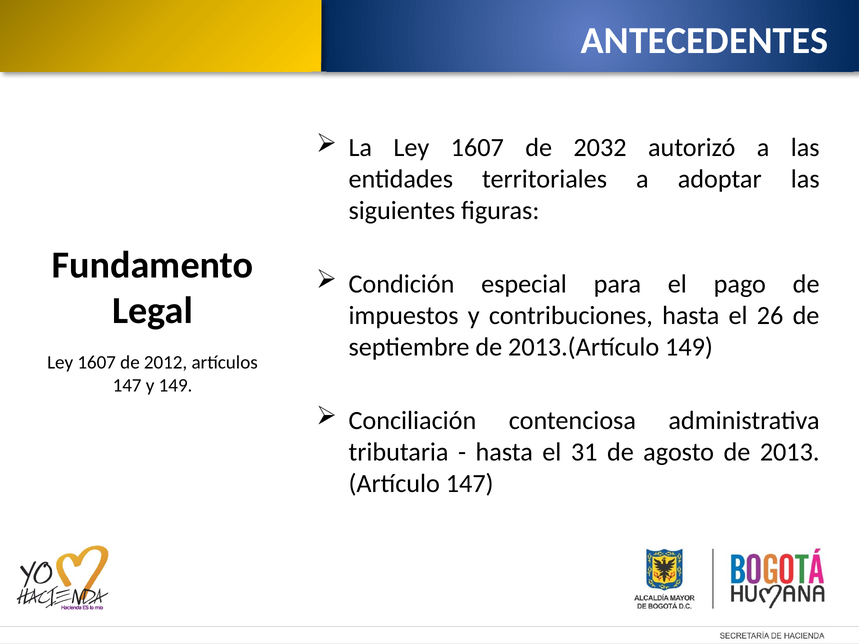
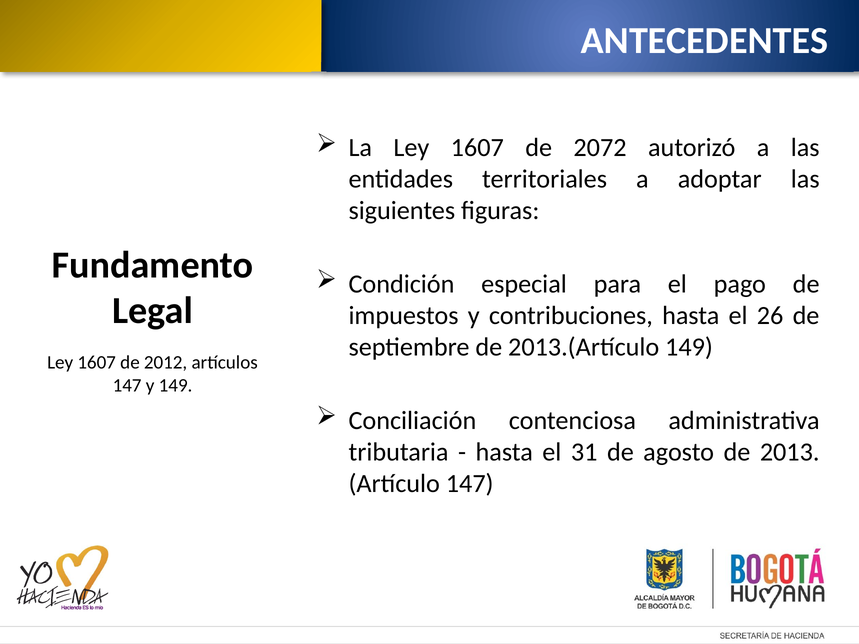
2032: 2032 -> 2072
